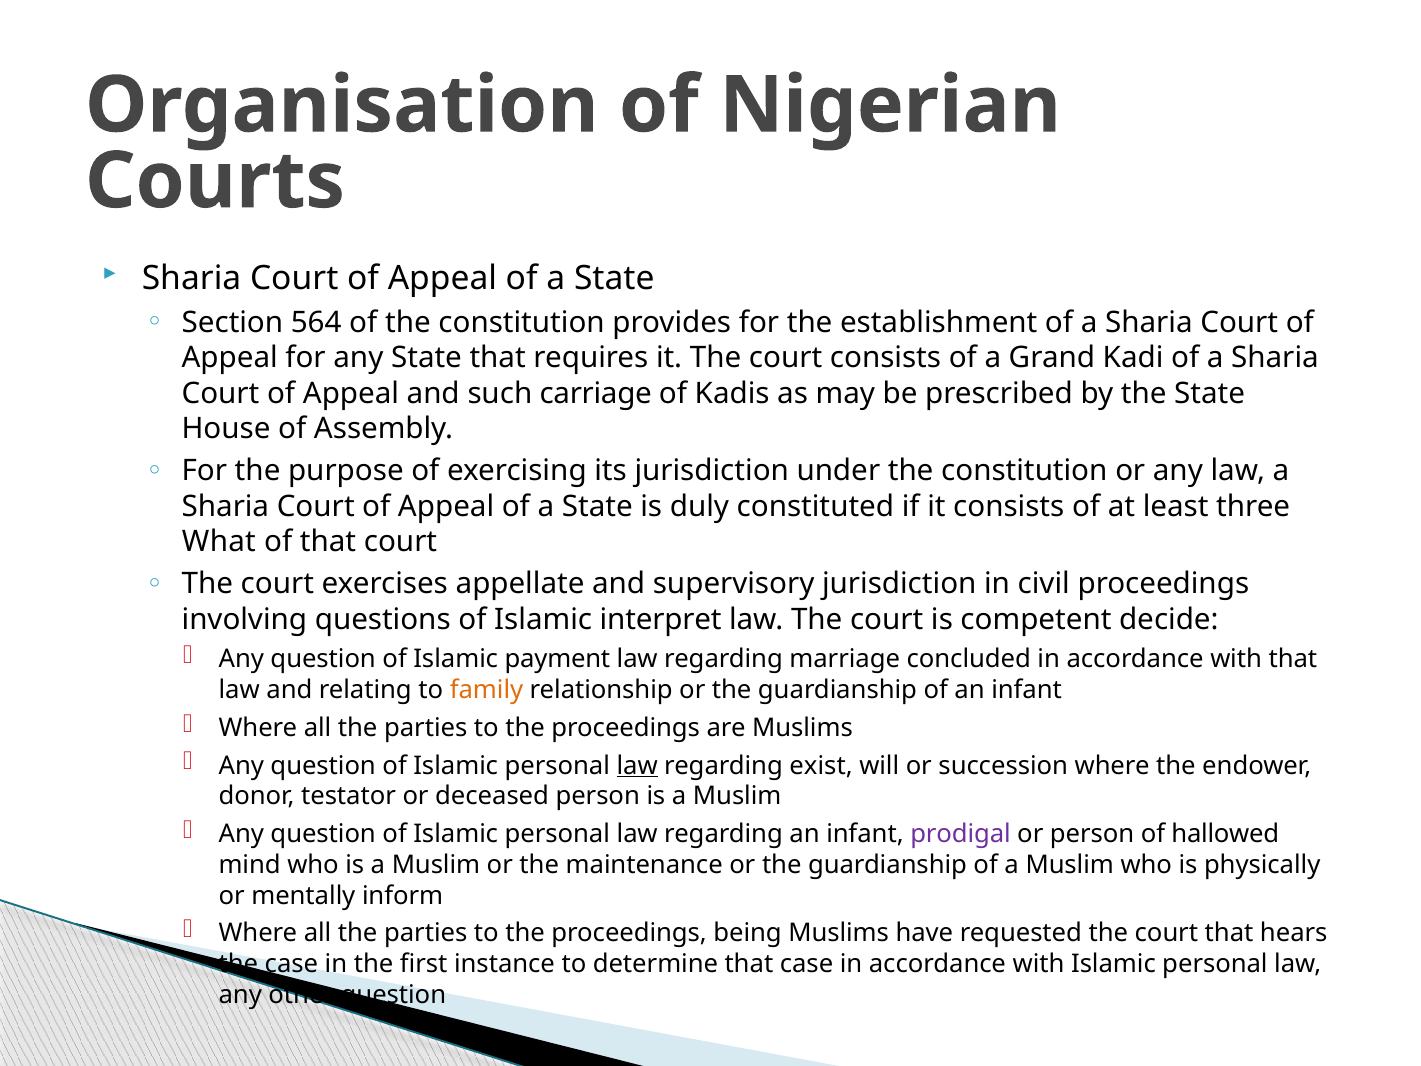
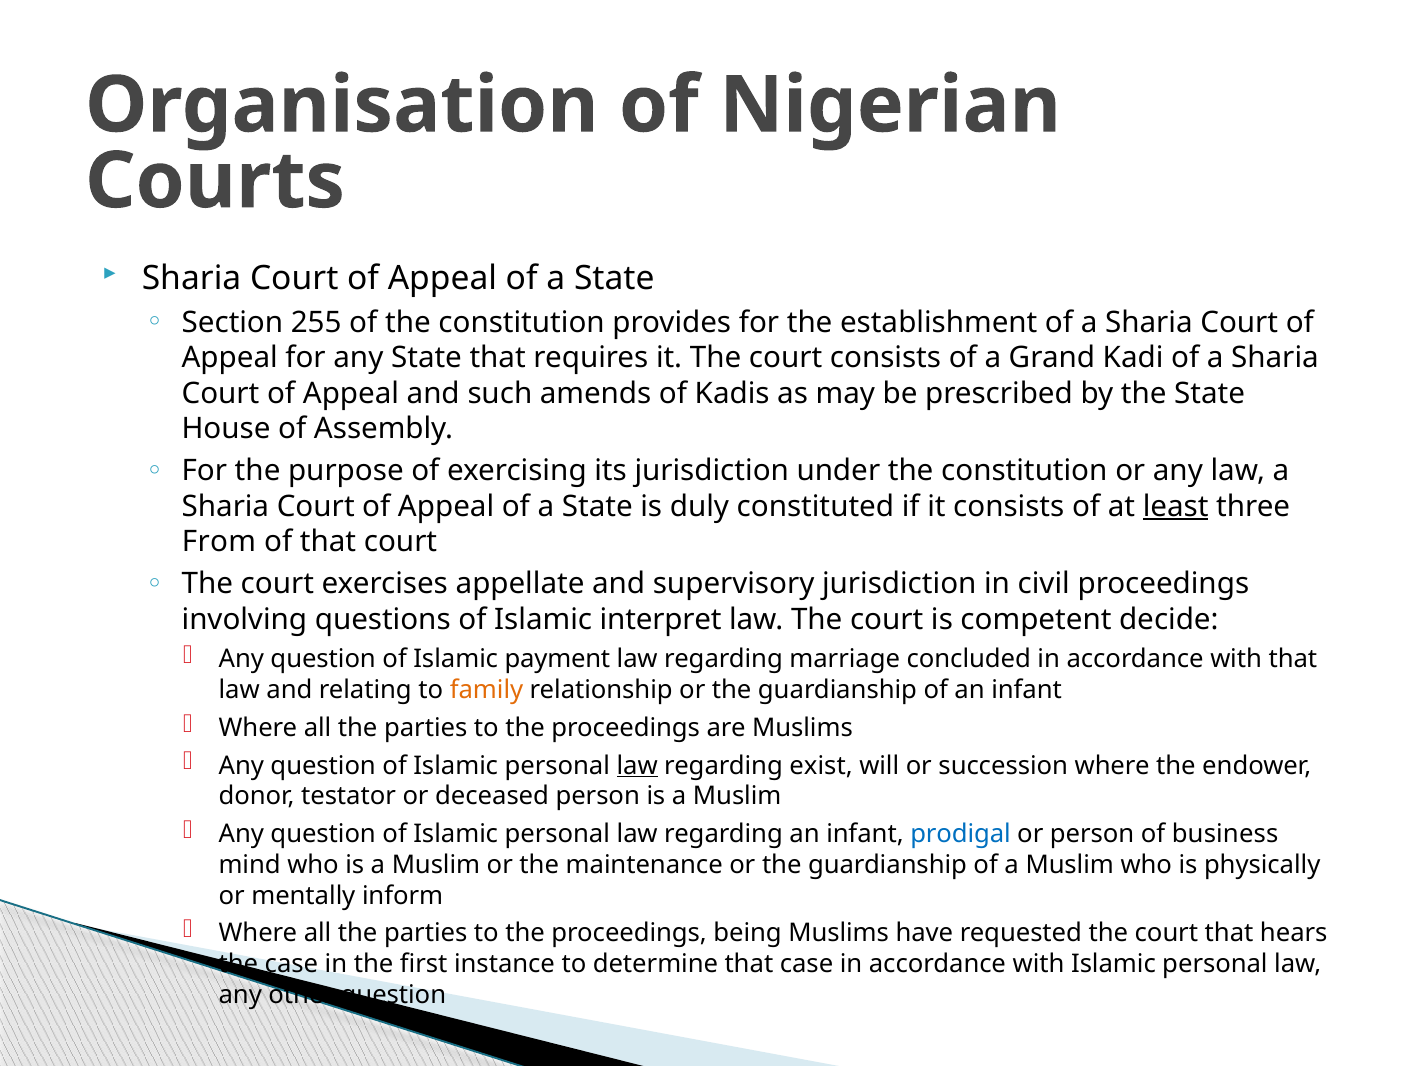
564: 564 -> 255
carriage: carriage -> amends
least underline: none -> present
What: What -> From
prodigal colour: purple -> blue
hallowed: hallowed -> business
